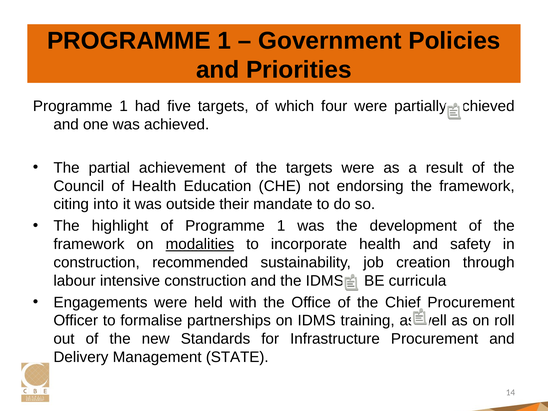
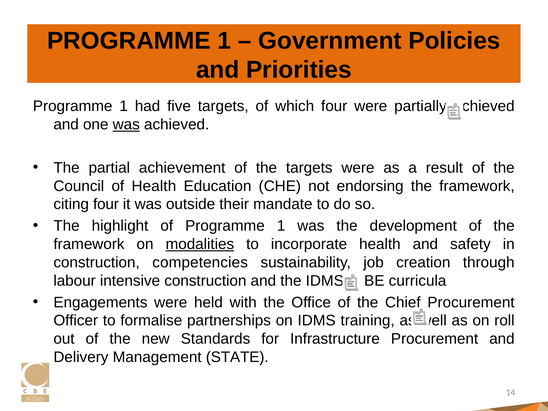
was at (126, 125) underline: none -> present
citing into: into -> four
recommended: recommended -> competencies
